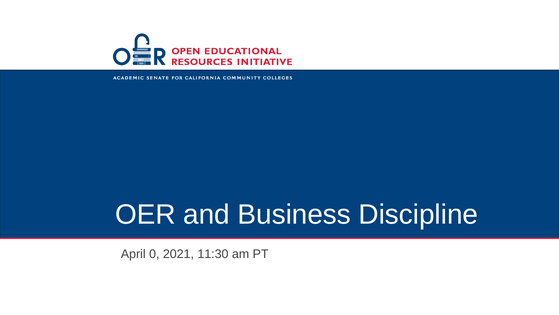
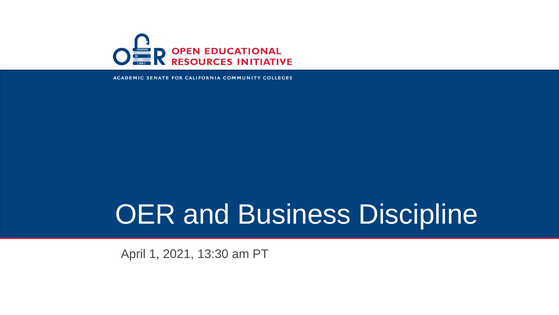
0: 0 -> 1
11:30: 11:30 -> 13:30
